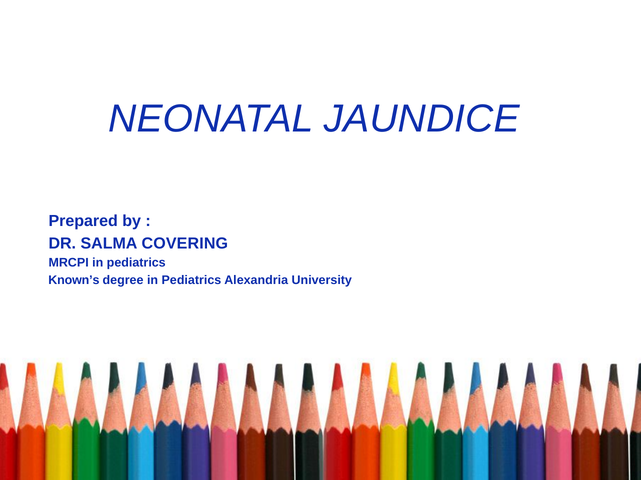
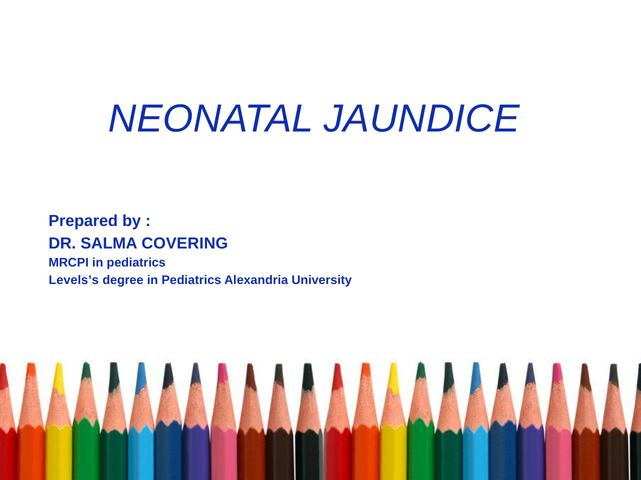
Known’s: Known’s -> Levels’s
